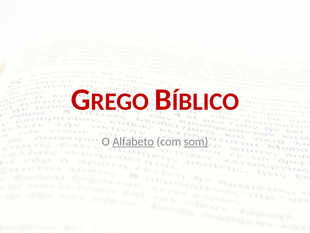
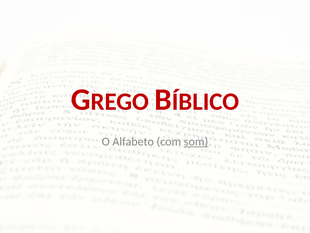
Alfabeto underline: present -> none
